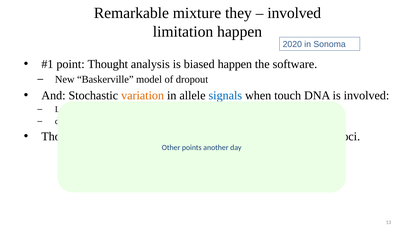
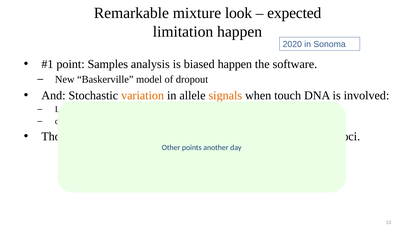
they: they -> look
involved at (294, 13): involved -> expected
point Thought: Thought -> Samples
signals colour: blue -> orange
